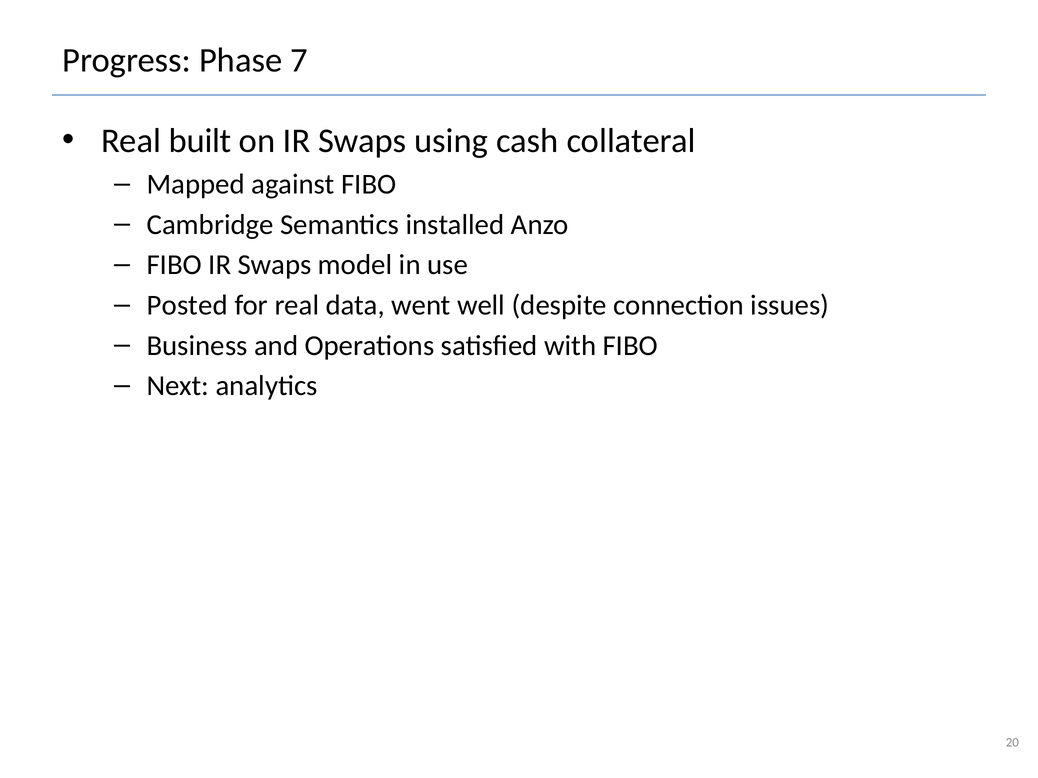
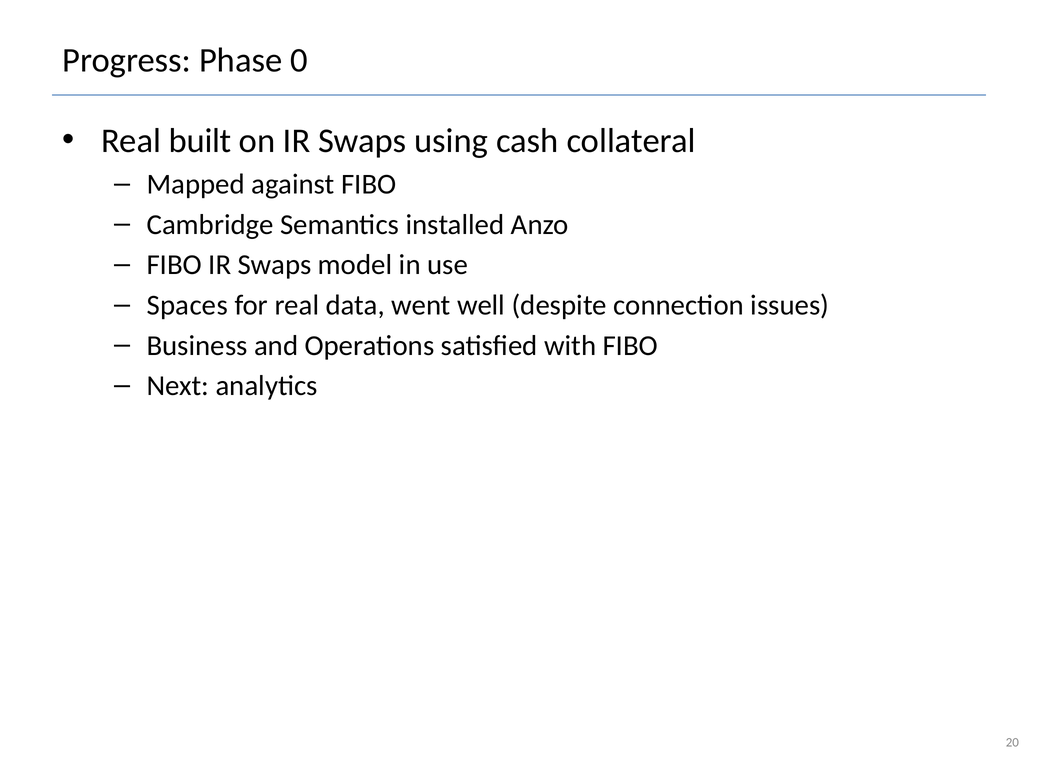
7: 7 -> 0
Posted: Posted -> Spaces
